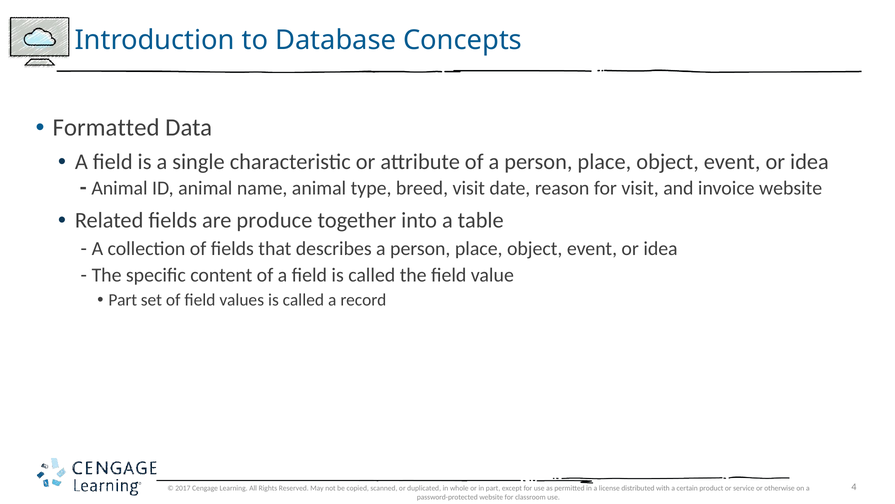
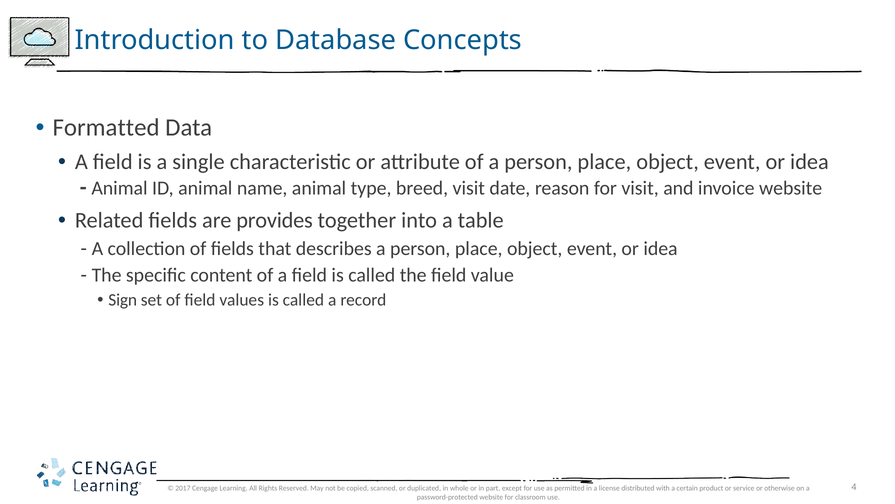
produce: produce -> provides
Part at (123, 300): Part -> Sign
